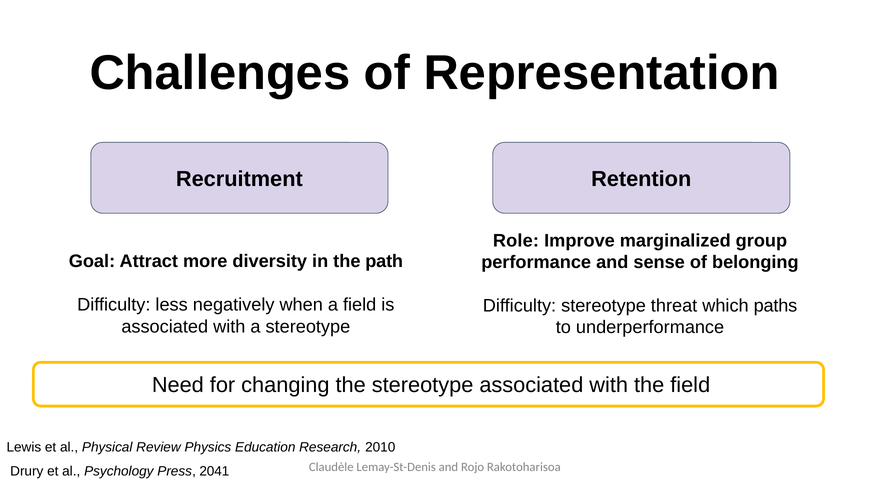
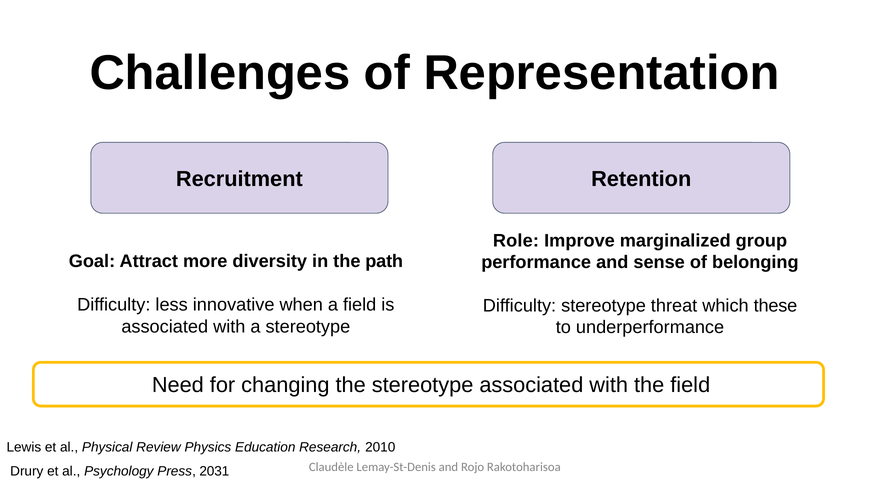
negatively: negatively -> innovative
paths: paths -> these
2041: 2041 -> 2031
